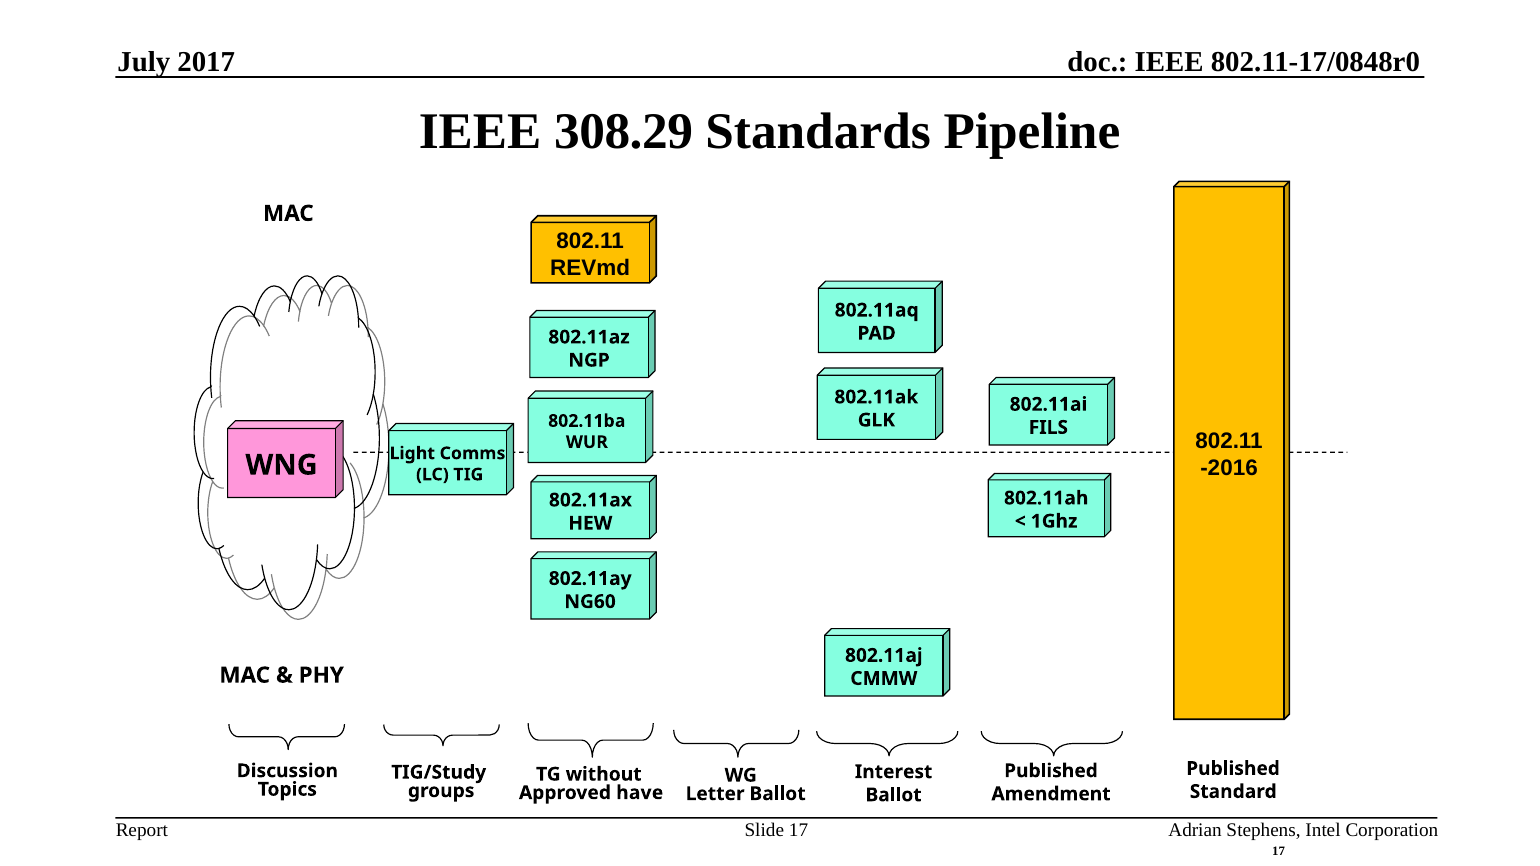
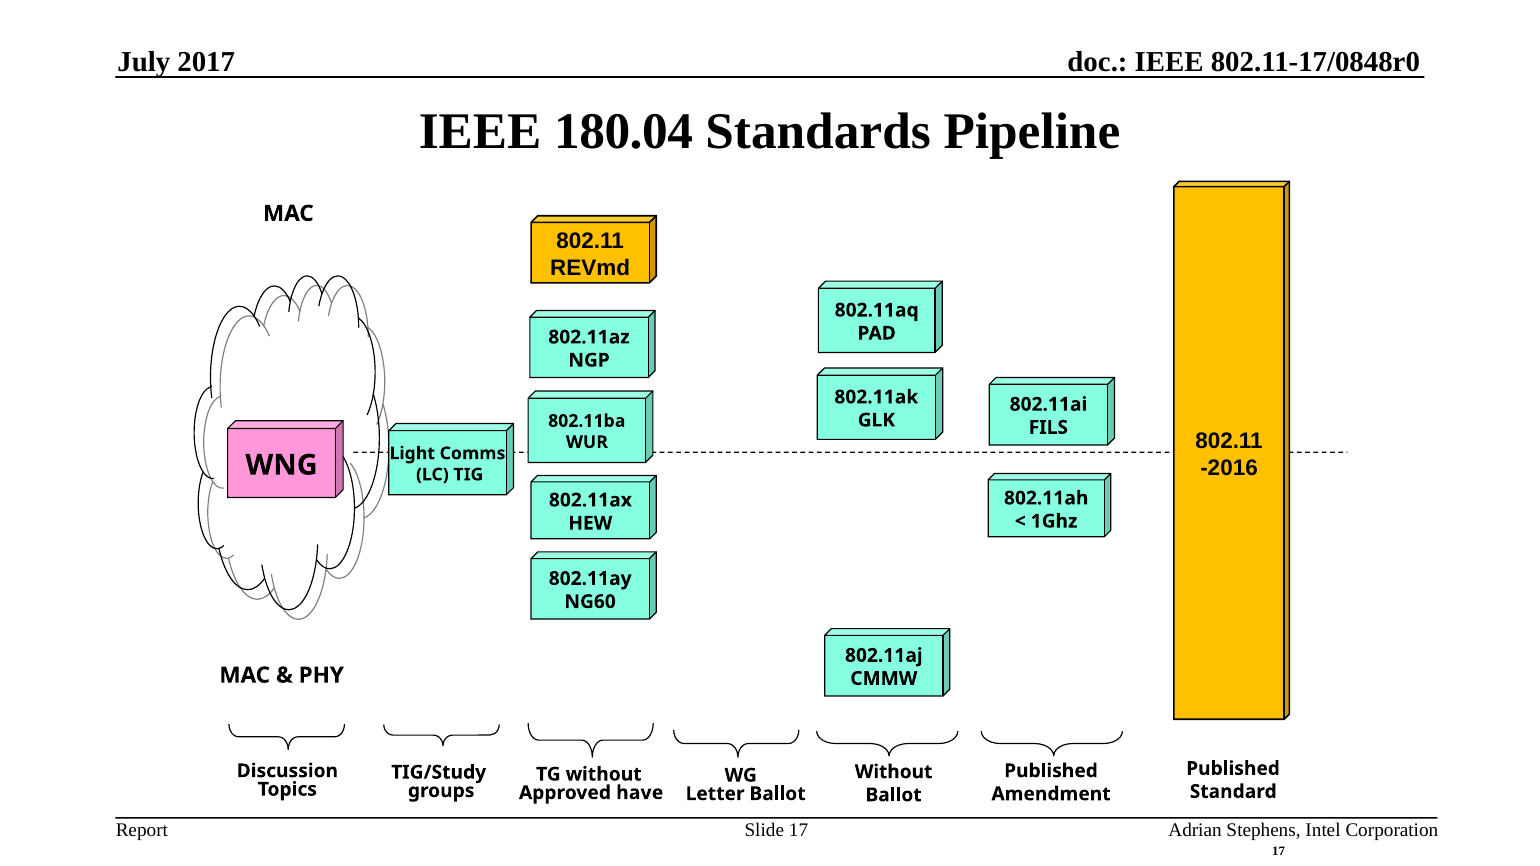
308.29: 308.29 -> 180.04
Interest at (894, 772): Interest -> Without
